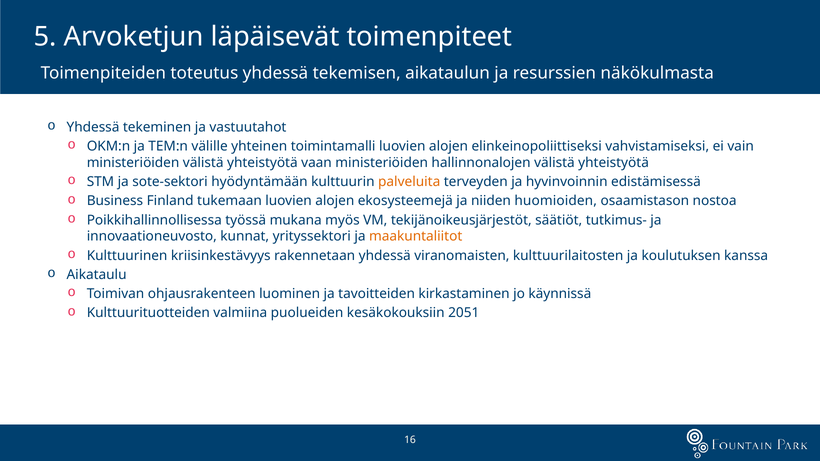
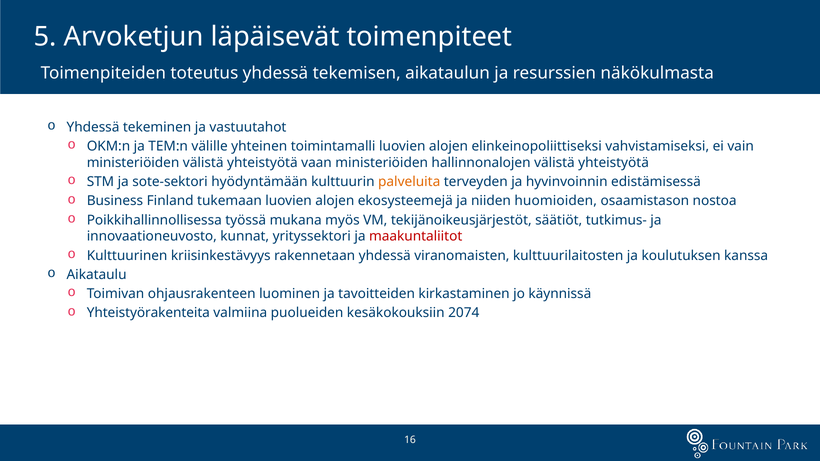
maakuntaliitot colour: orange -> red
Kulttuurituotteiden: Kulttuurituotteiden -> Yhteistyörakenteita
2051: 2051 -> 2074
